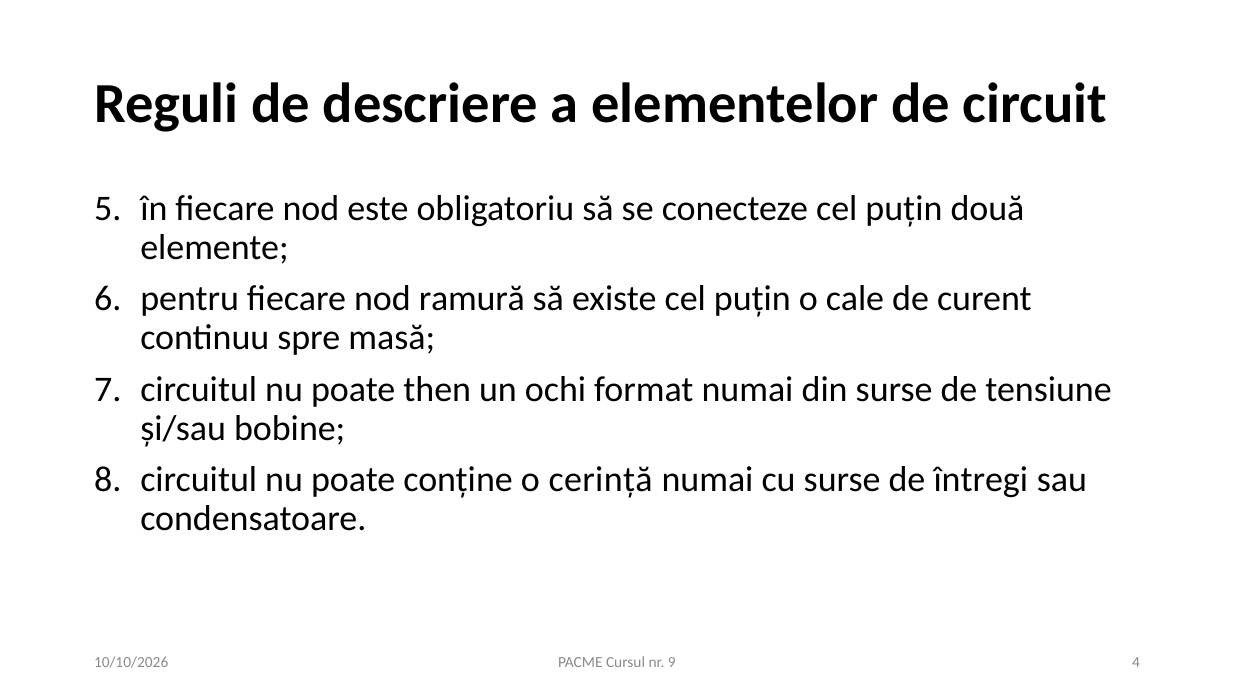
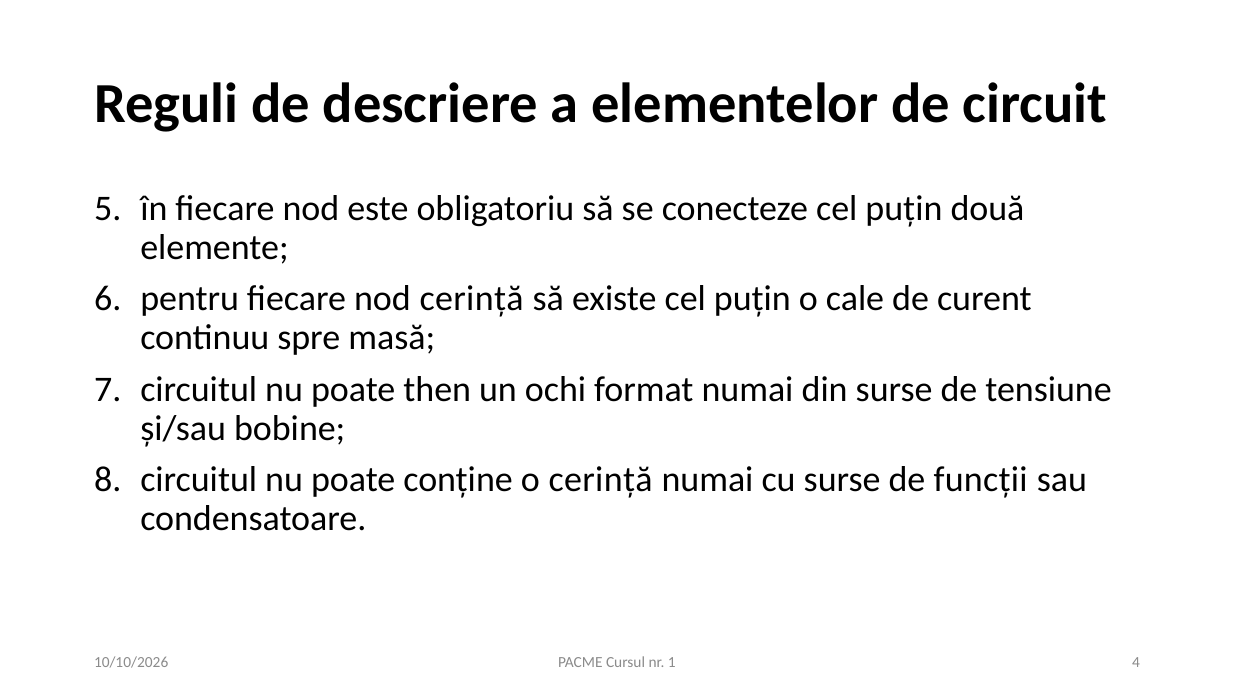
nod ramură: ramură -> cerință
întregi: întregi -> funcții
9: 9 -> 1
